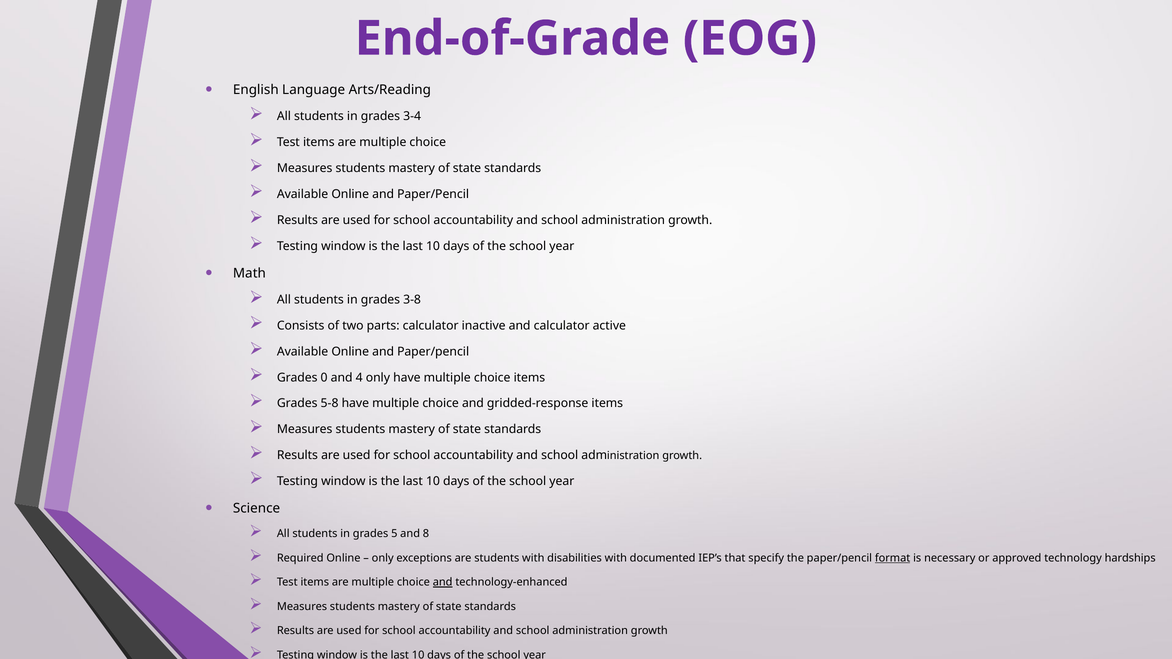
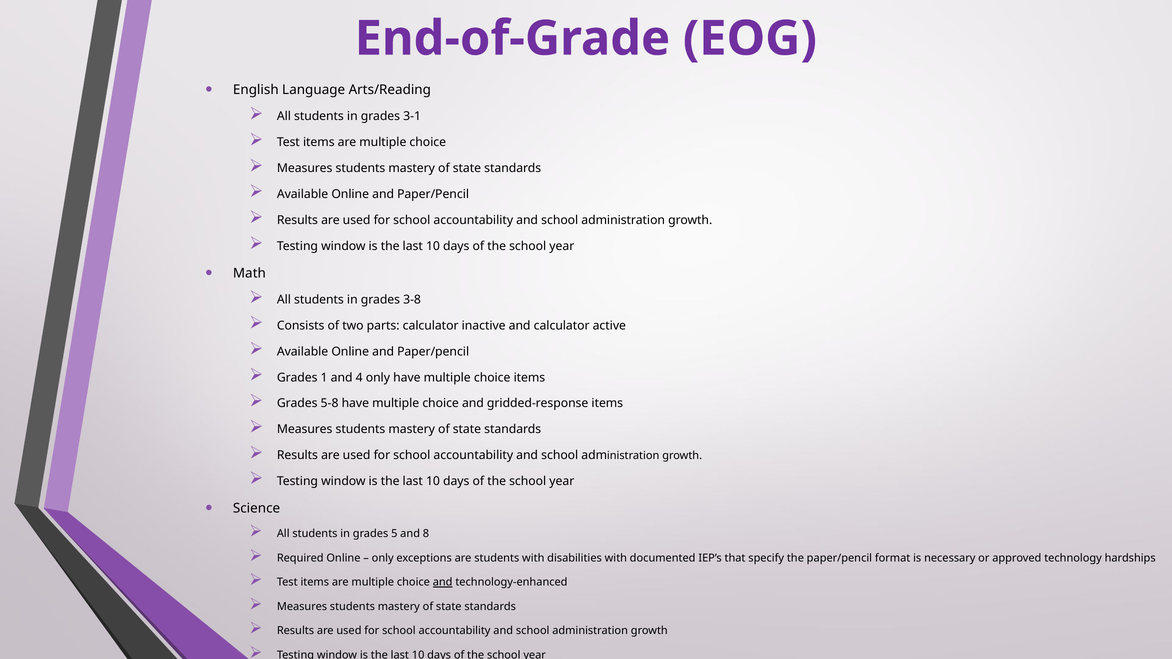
3-4: 3-4 -> 3-1
0: 0 -> 1
format underline: present -> none
